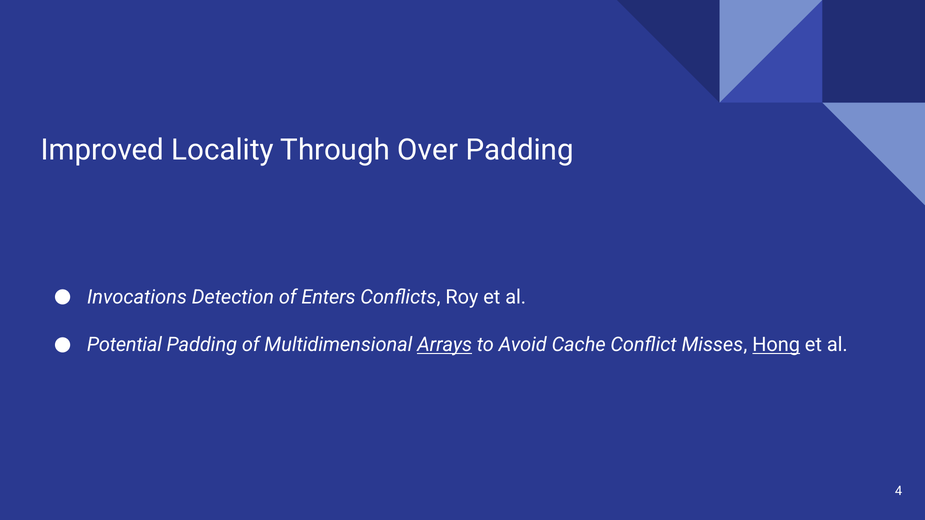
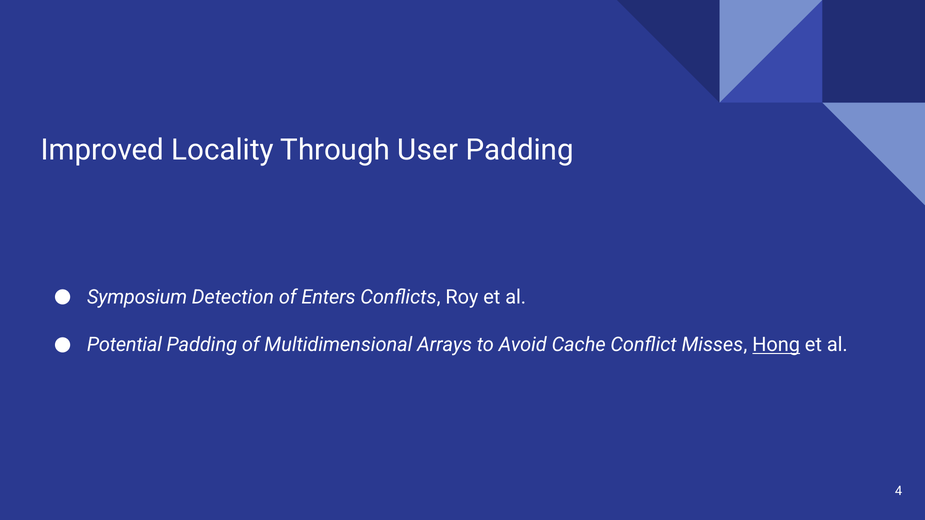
Over: Over -> User
Invocations: Invocations -> Symposium
Arrays underline: present -> none
